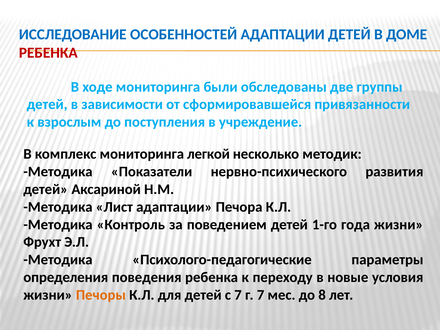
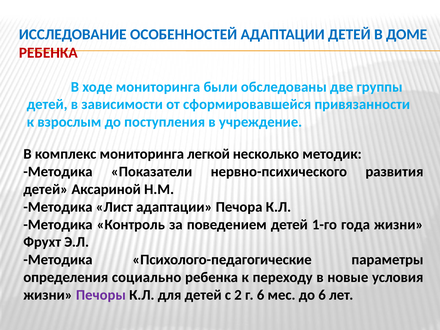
поведения: поведения -> социально
Печоры colour: orange -> purple
с 7: 7 -> 2
г 7: 7 -> 6
до 8: 8 -> 6
